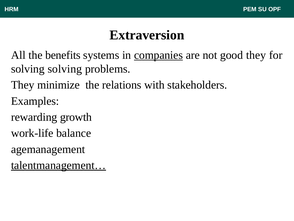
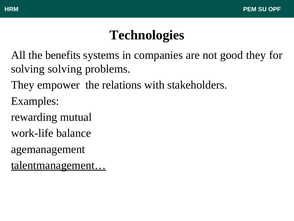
Extraversion: Extraversion -> Technologies
companies underline: present -> none
minimize: minimize -> empower
growth: growth -> mutual
